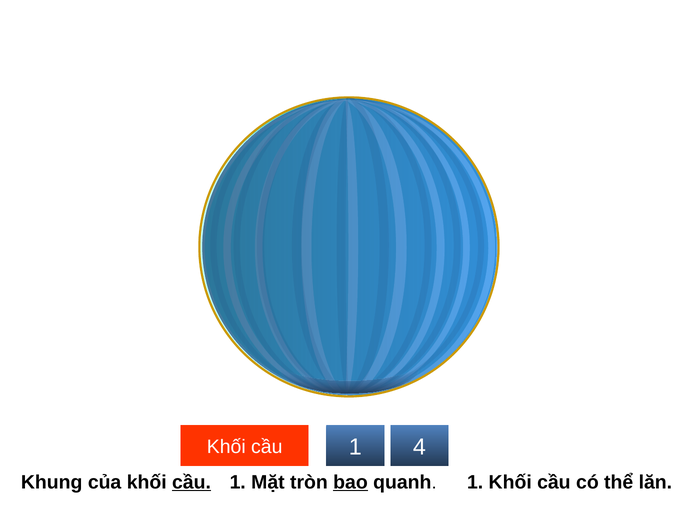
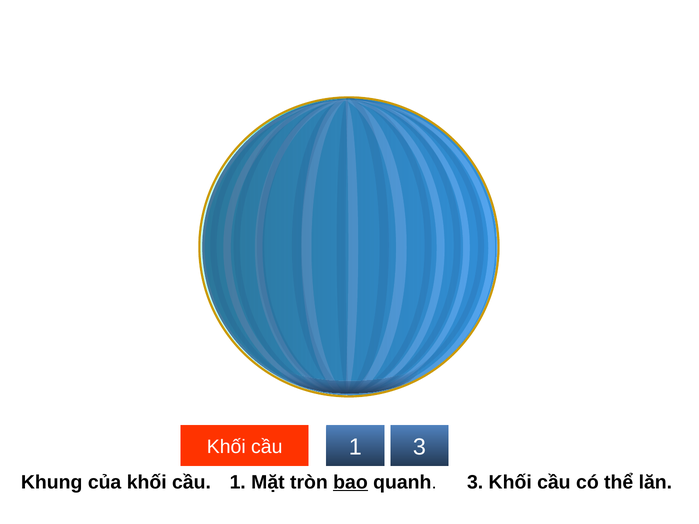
1 4: 4 -> 3
cầu at (191, 482) underline: present -> none
quanh 1: 1 -> 3
